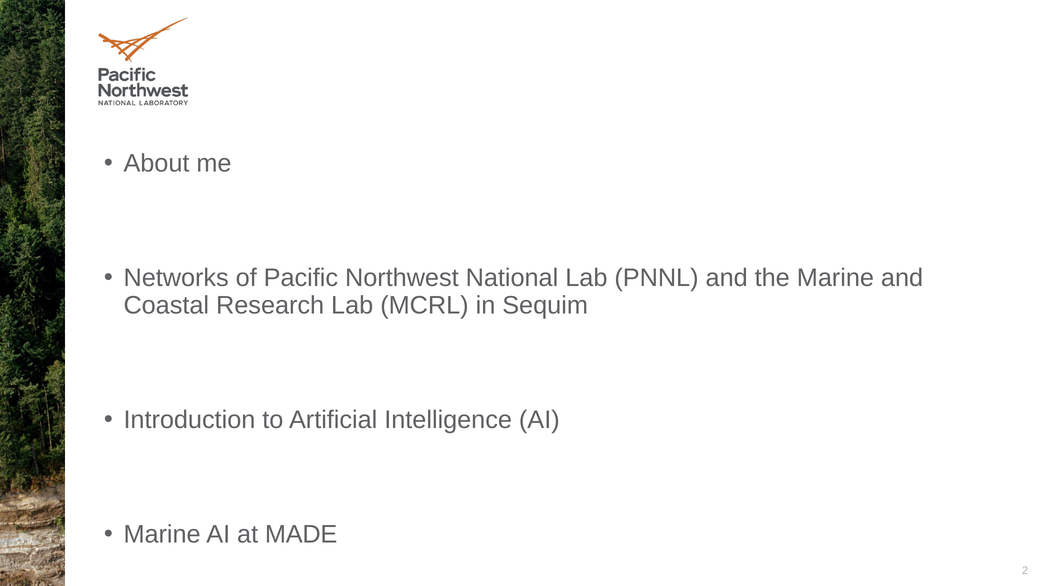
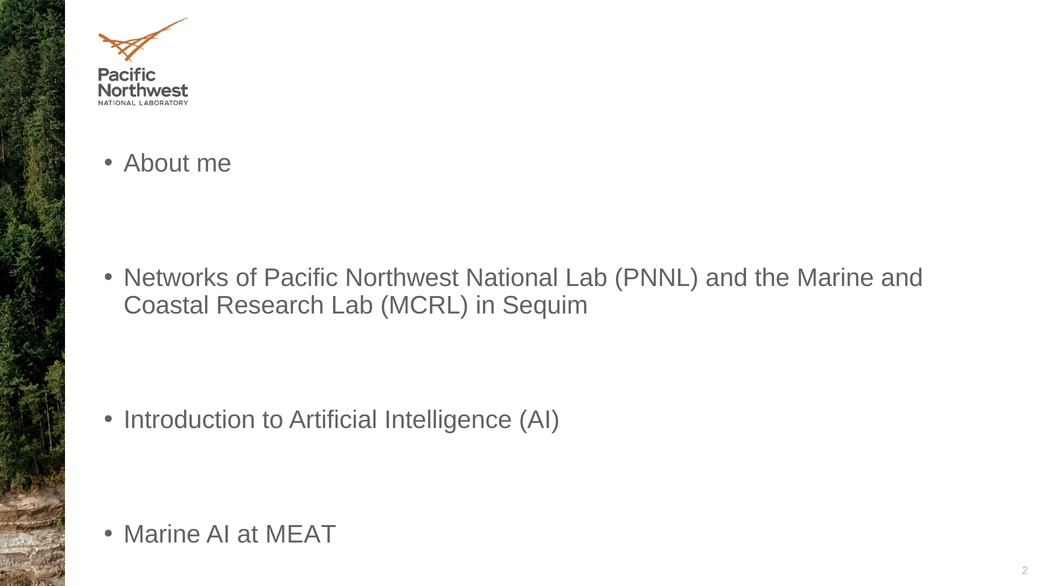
MADE: MADE -> MEAT
